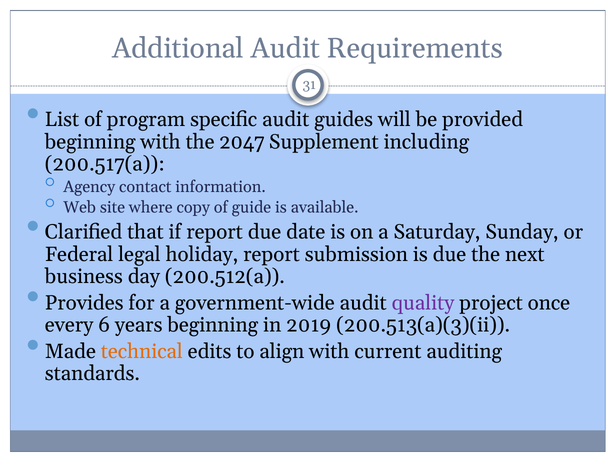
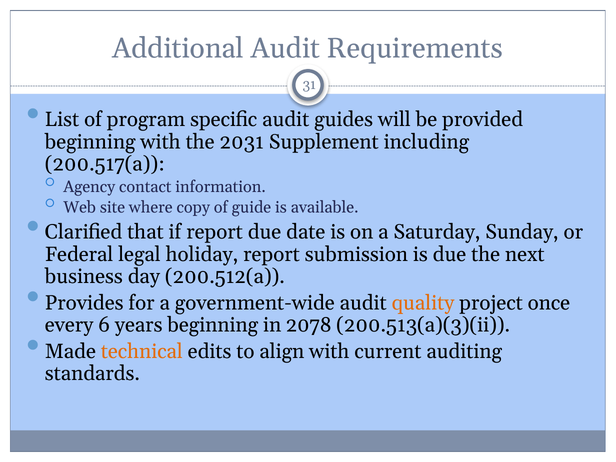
2047: 2047 -> 2031
quality colour: purple -> orange
2019: 2019 -> 2078
